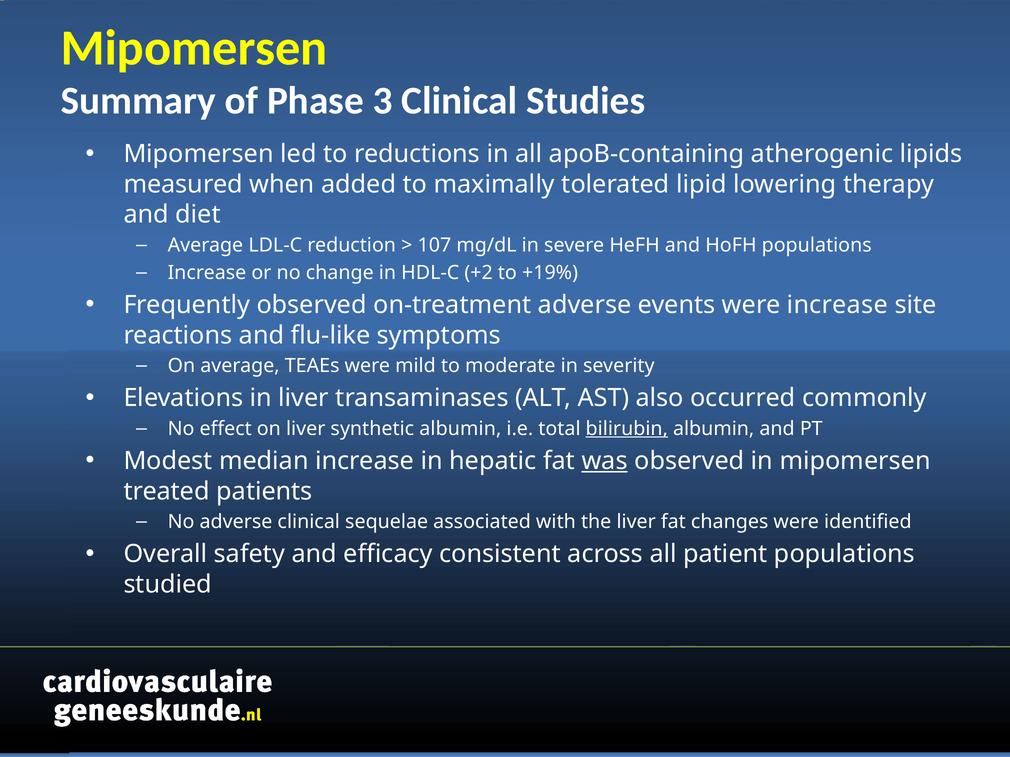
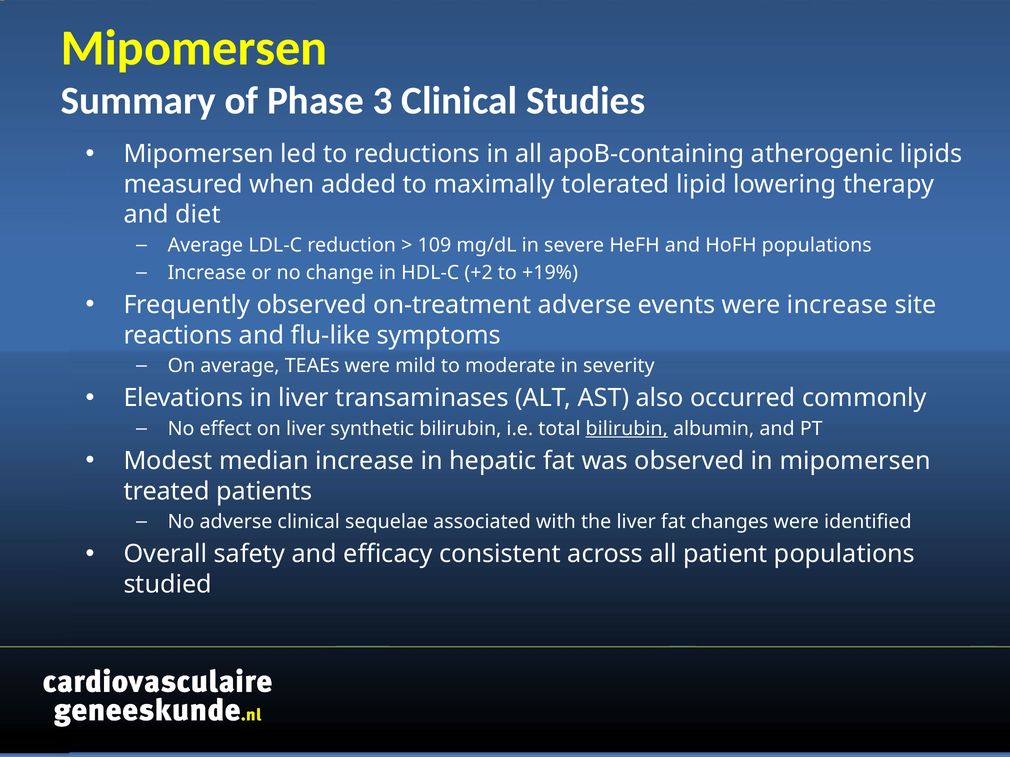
107: 107 -> 109
synthetic albumin: albumin -> bilirubin
was underline: present -> none
